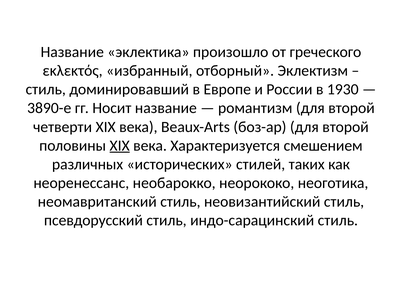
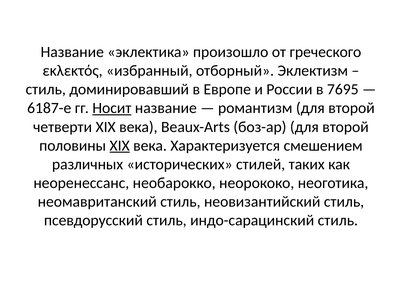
1930: 1930 -> 7695
3890-е: 3890-е -> 6187-е
Носит underline: none -> present
